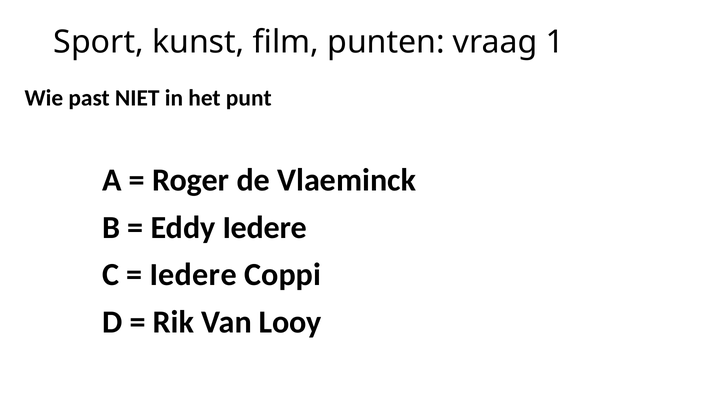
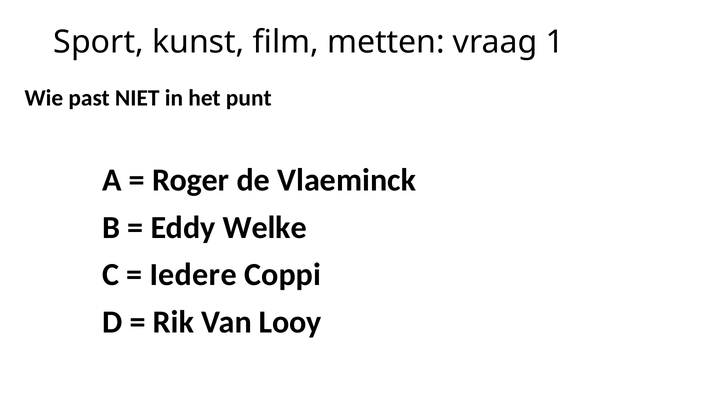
punten: punten -> metten
Eddy Iedere: Iedere -> Welke
